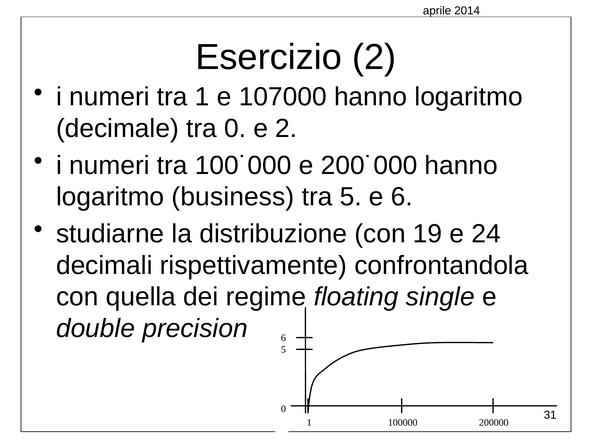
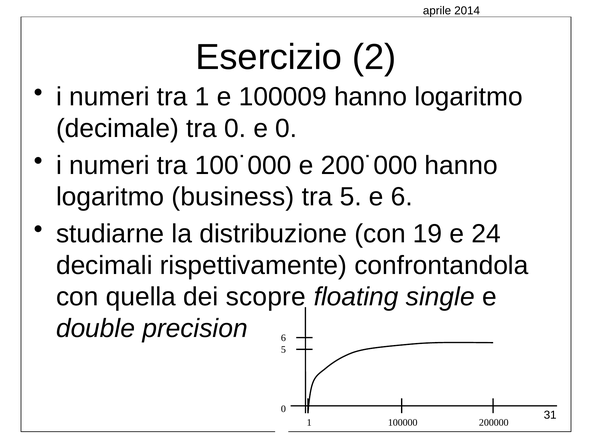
107000: 107000 -> 100009
e 2: 2 -> 0
regime: regime -> scopre
